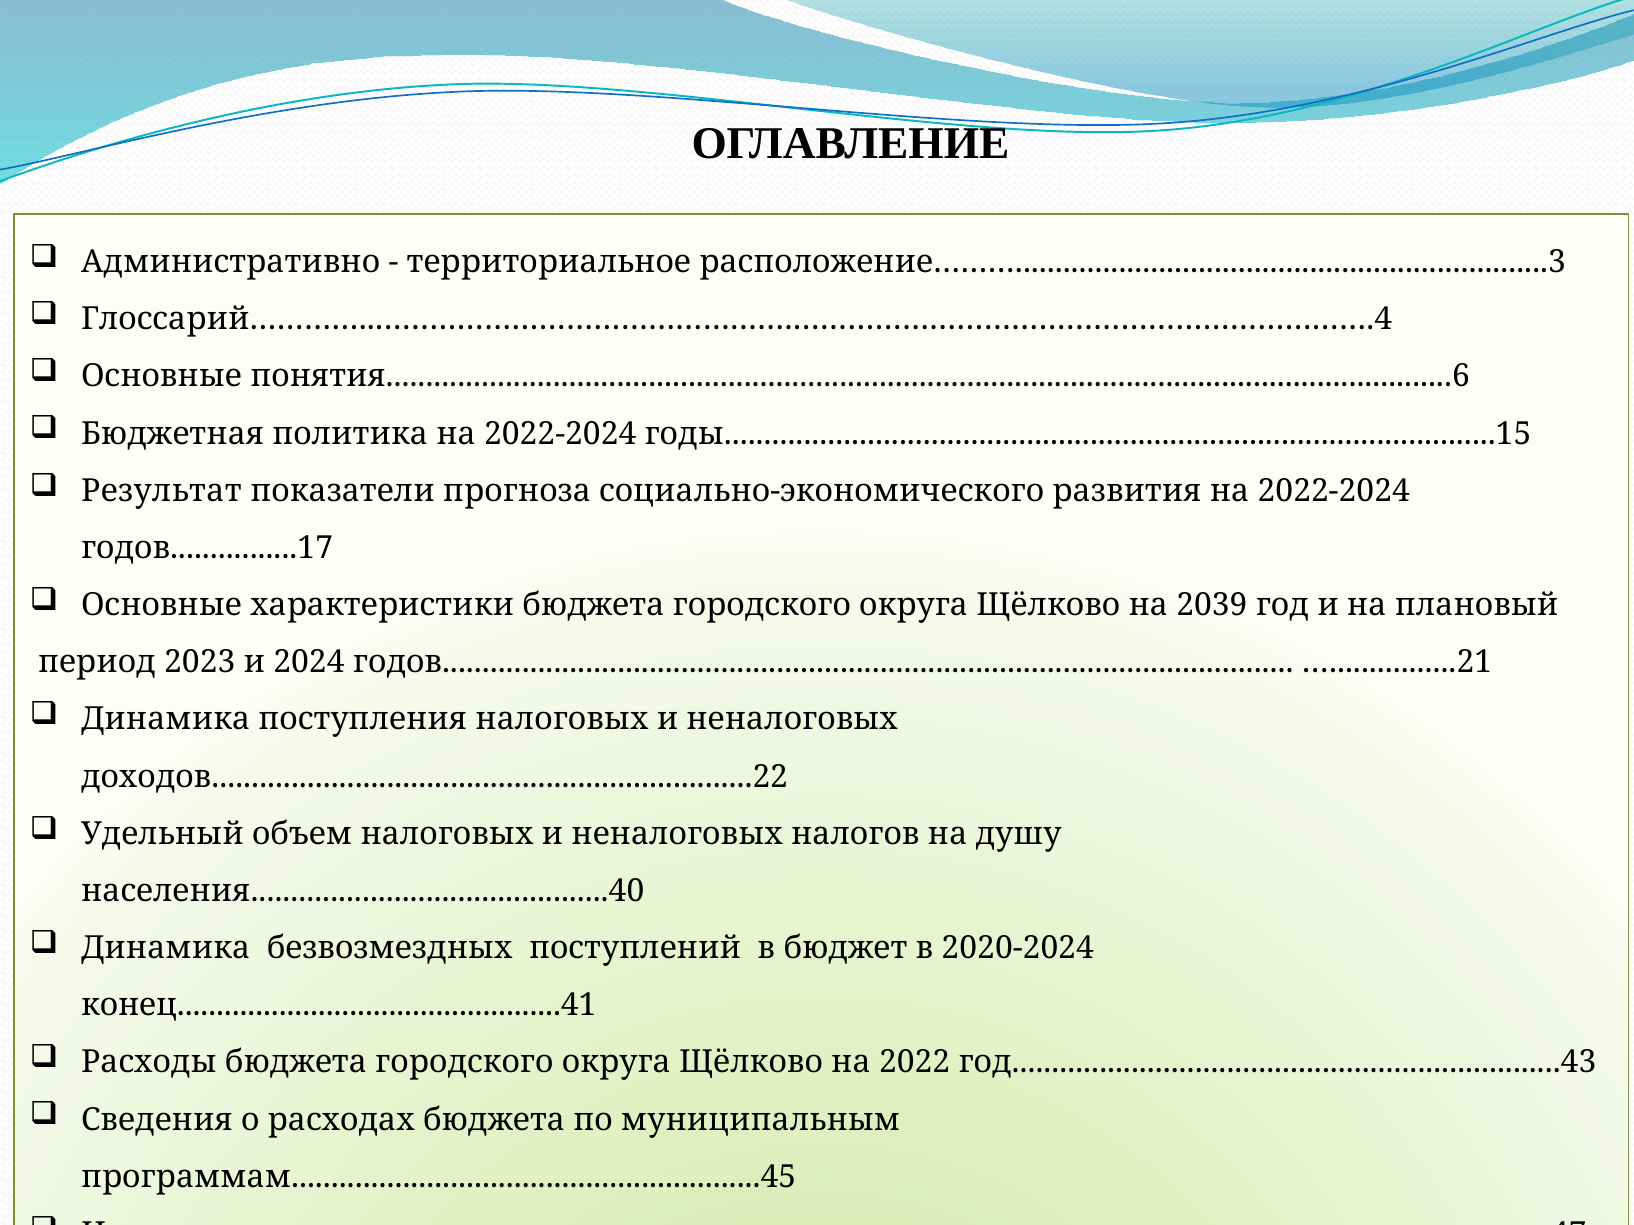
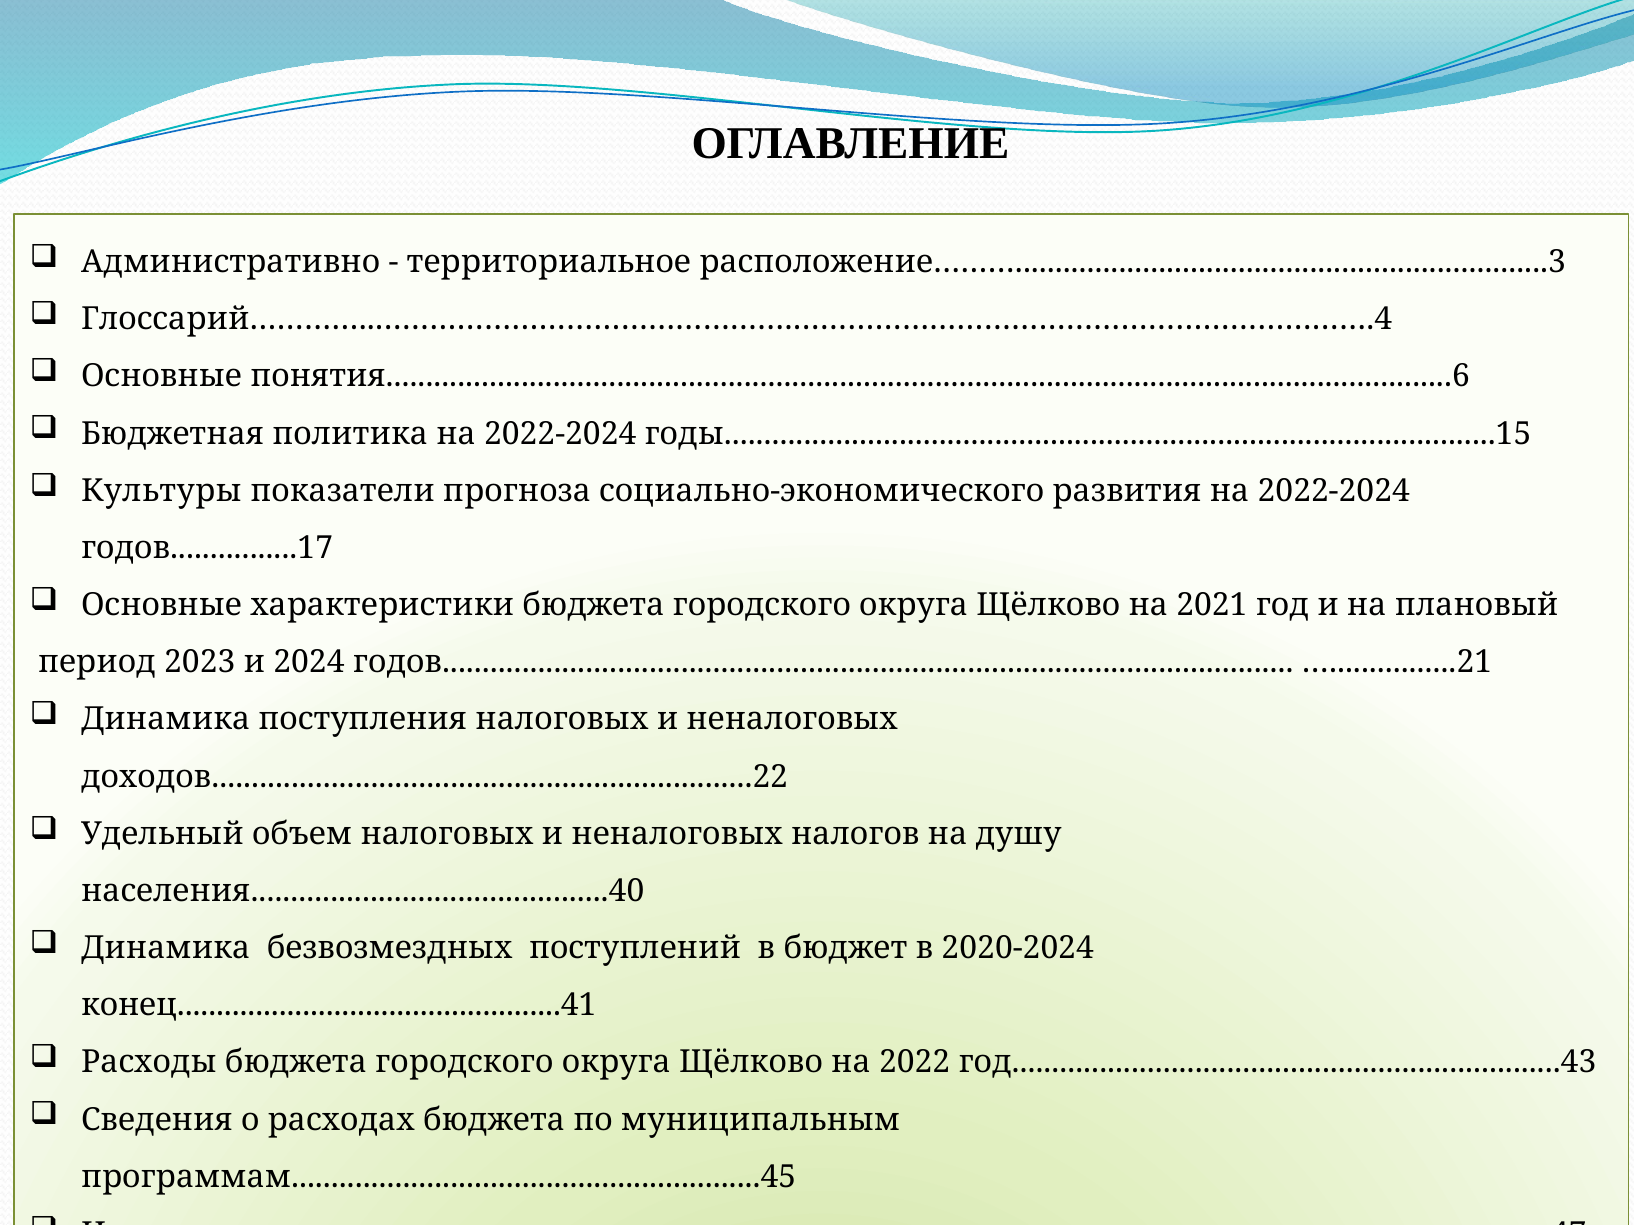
Результат: Результат -> Культуры
2039: 2039 -> 2021
